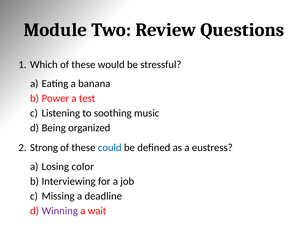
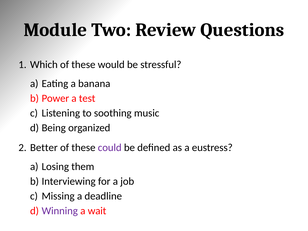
Strong: Strong -> Better
could colour: blue -> purple
color: color -> them
